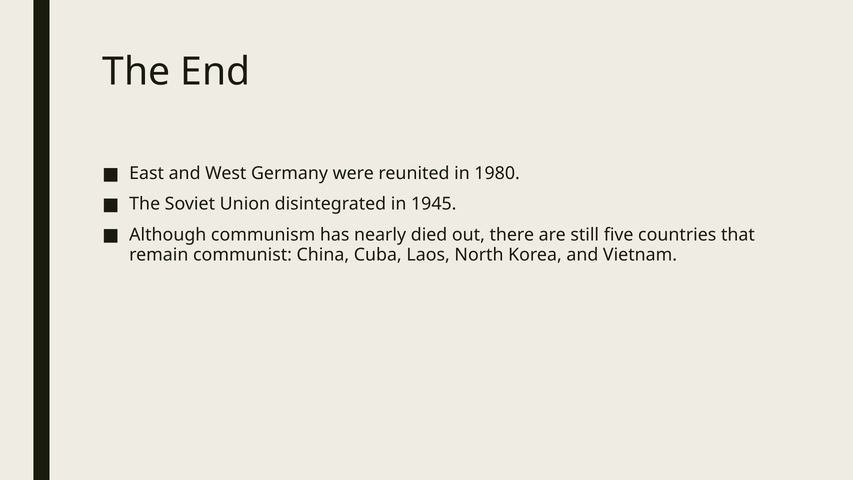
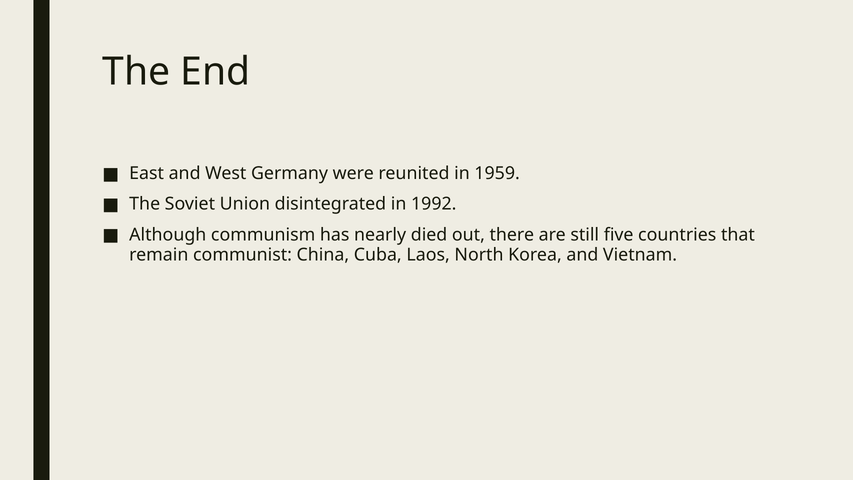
1980: 1980 -> 1959
1945: 1945 -> 1992
